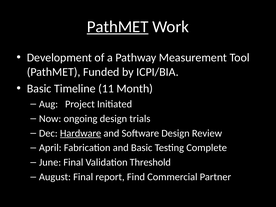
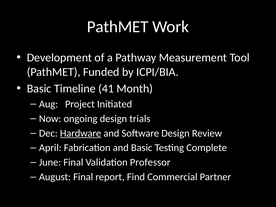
PathMET at (118, 27) underline: present -> none
11: 11 -> 41
Threshold: Threshold -> Professor
